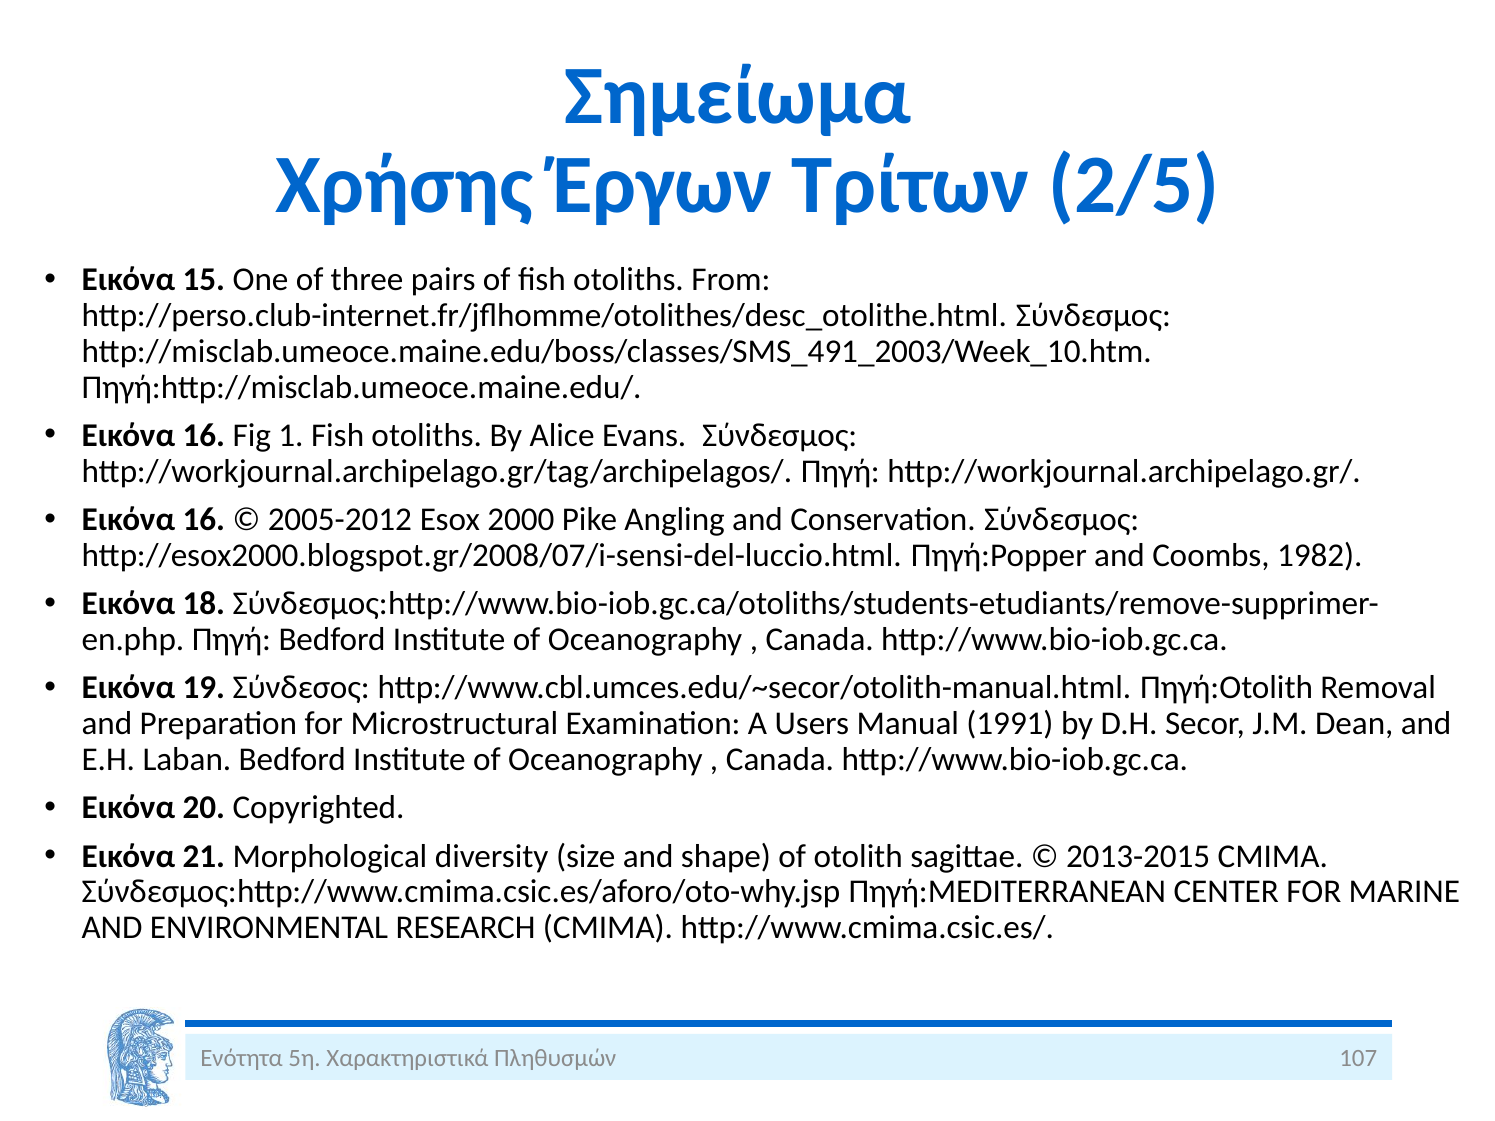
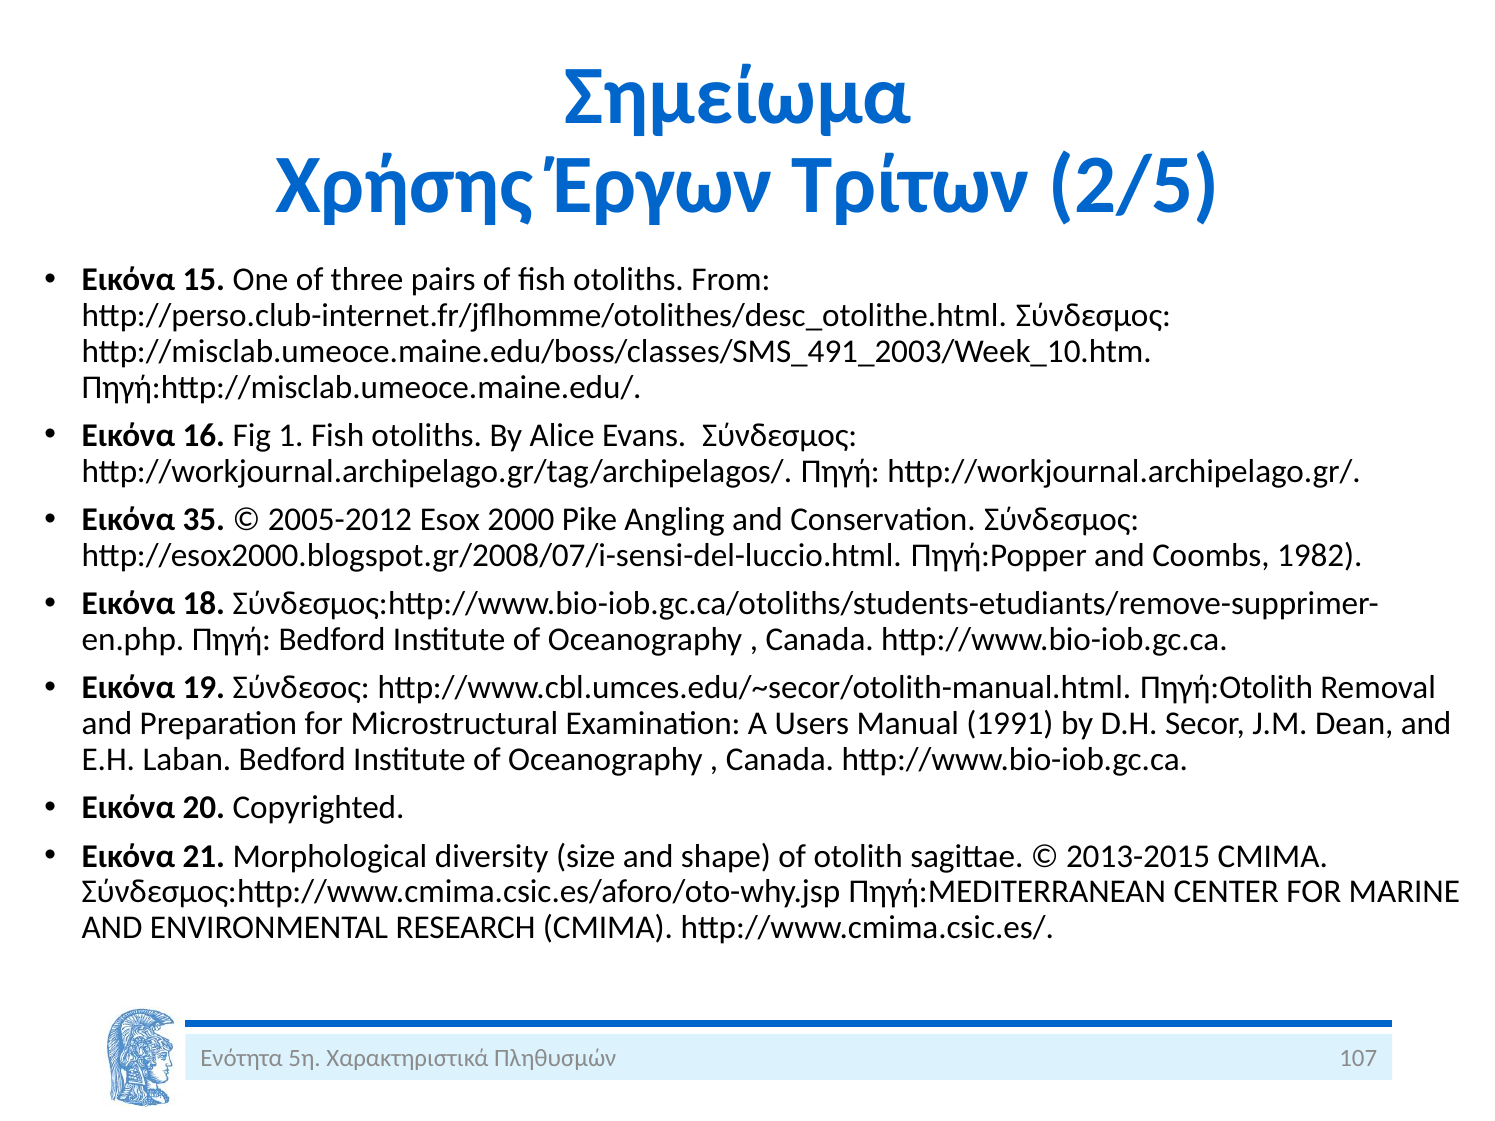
16 at (204, 520): 16 -> 35
